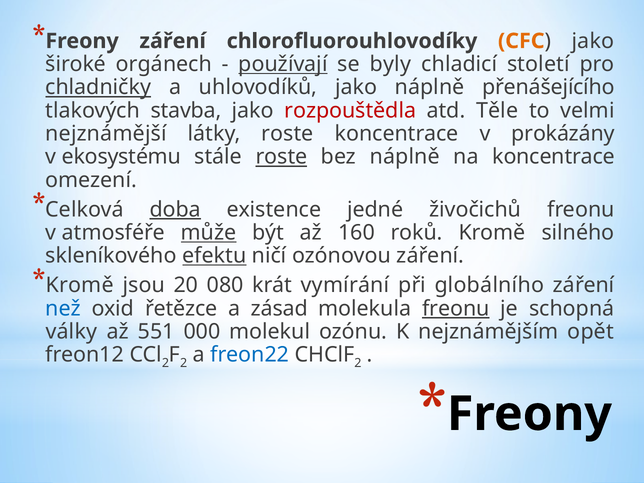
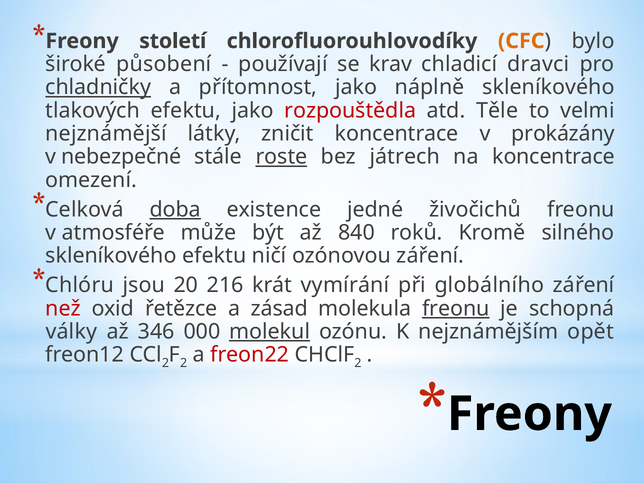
Freony záření: záření -> století
jako at (593, 41): jako -> bylo
orgánech: orgánech -> působení
používají underline: present -> none
byly: byly -> krav
století: století -> dravci
uhlovodíků: uhlovodíků -> přítomnost
náplně přenášejícího: přenášejícího -> skleníkového
tlakových stavba: stavba -> efektu
látky roste: roste -> zničit
ekosystému: ekosystému -> nebezpečné
bez náplně: náplně -> játrech
může underline: present -> none
160: 160 -> 840
efektu at (214, 256) underline: present -> none
Kromě at (80, 285): Kromě -> Chlóru
080: 080 -> 216
než colour: blue -> red
551: 551 -> 346
molekul underline: none -> present
freon22 colour: blue -> red
